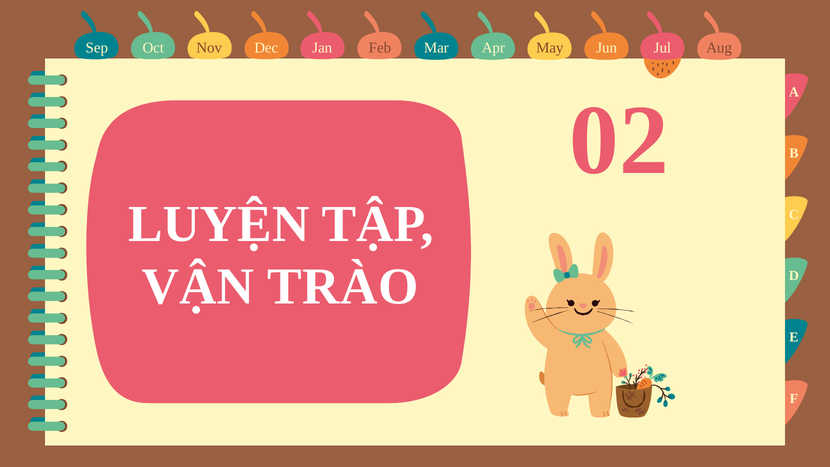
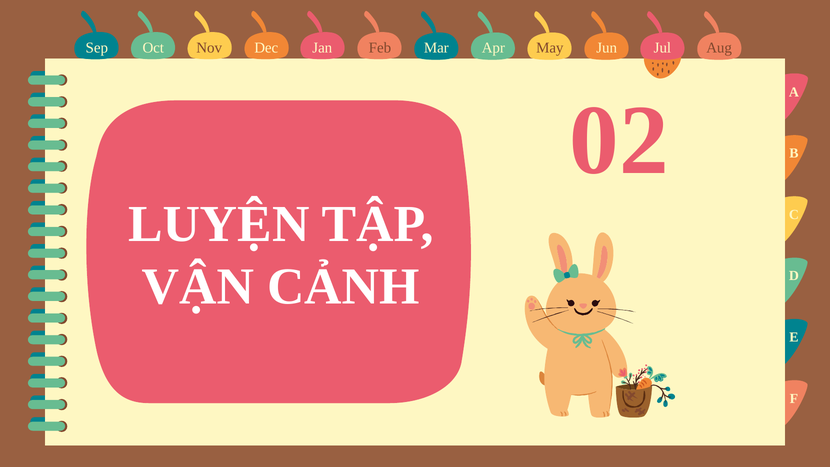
TRÀO: TRÀO -> CẢNH
